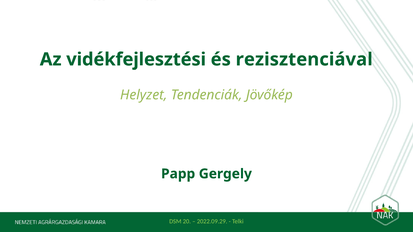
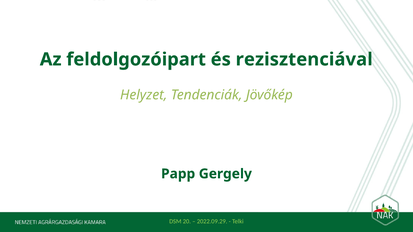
vidékfejlesztési: vidékfejlesztési -> feldolgozóipart
